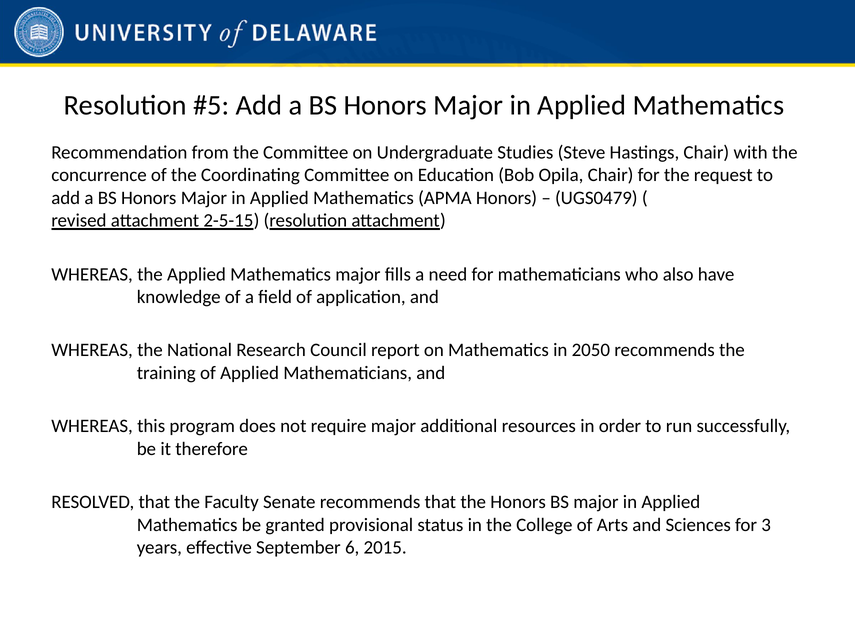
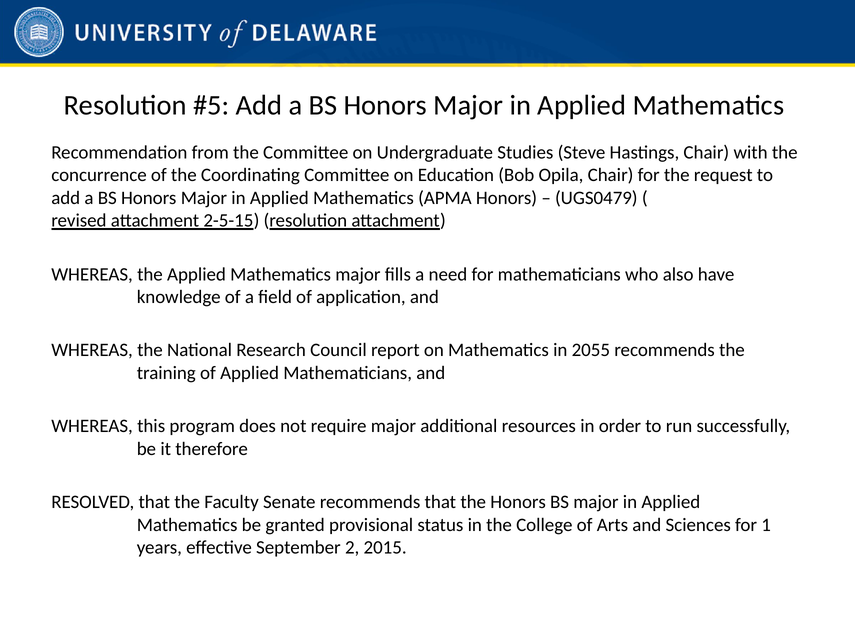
2050: 2050 -> 2055
3: 3 -> 1
6: 6 -> 2
